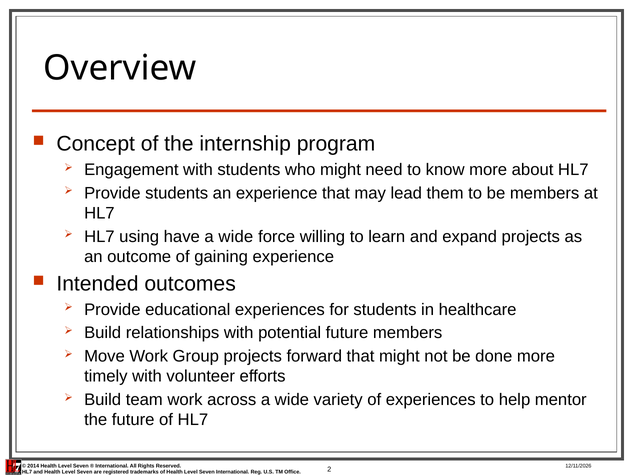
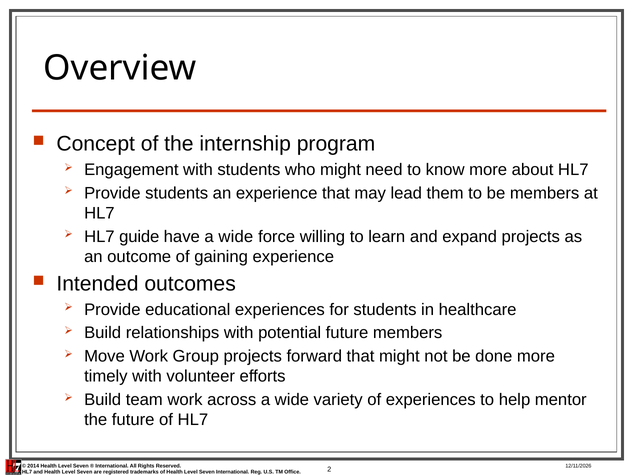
using: using -> guide
